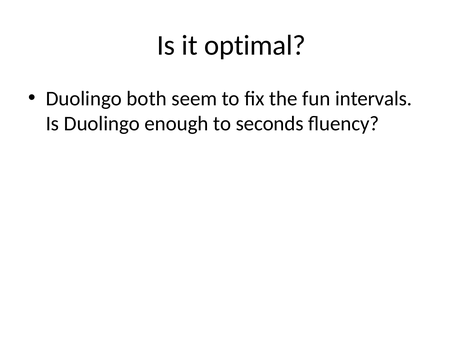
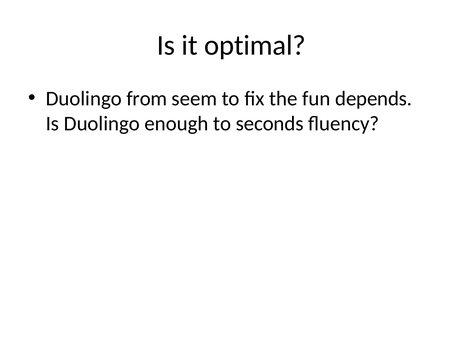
both: both -> from
intervals: intervals -> depends
